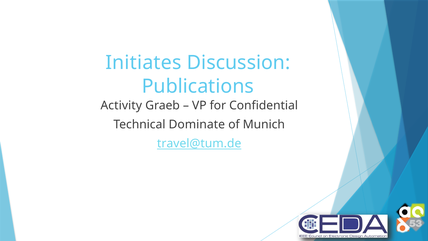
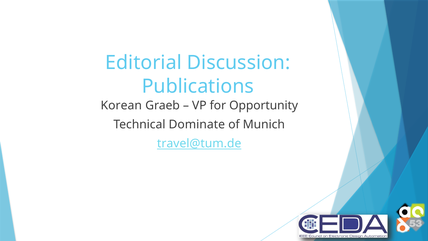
Initiates: Initiates -> Editorial
Activity: Activity -> Korean
Confidential: Confidential -> Opportunity
